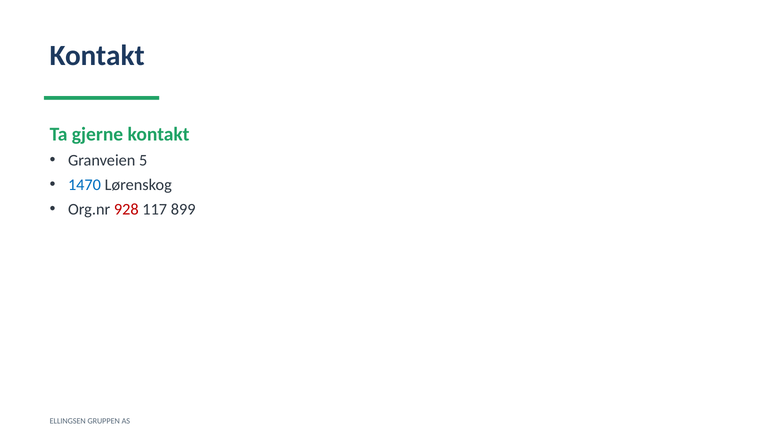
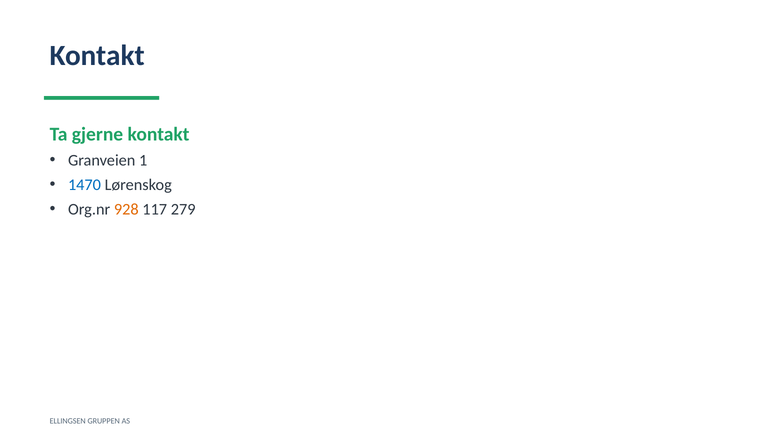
5: 5 -> 1
928 colour: red -> orange
899: 899 -> 279
